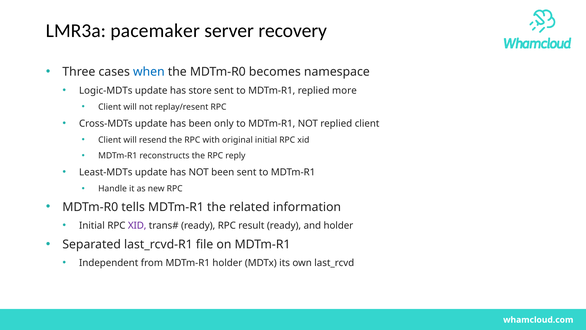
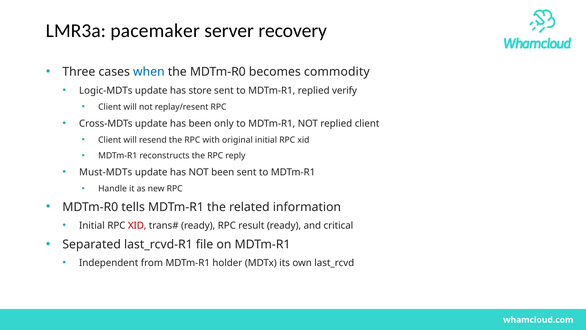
namespace: namespace -> commodity
more: more -> verify
Least-MDTs: Least-MDTs -> Must-MDTs
XID at (137, 225) colour: purple -> red
and holder: holder -> critical
